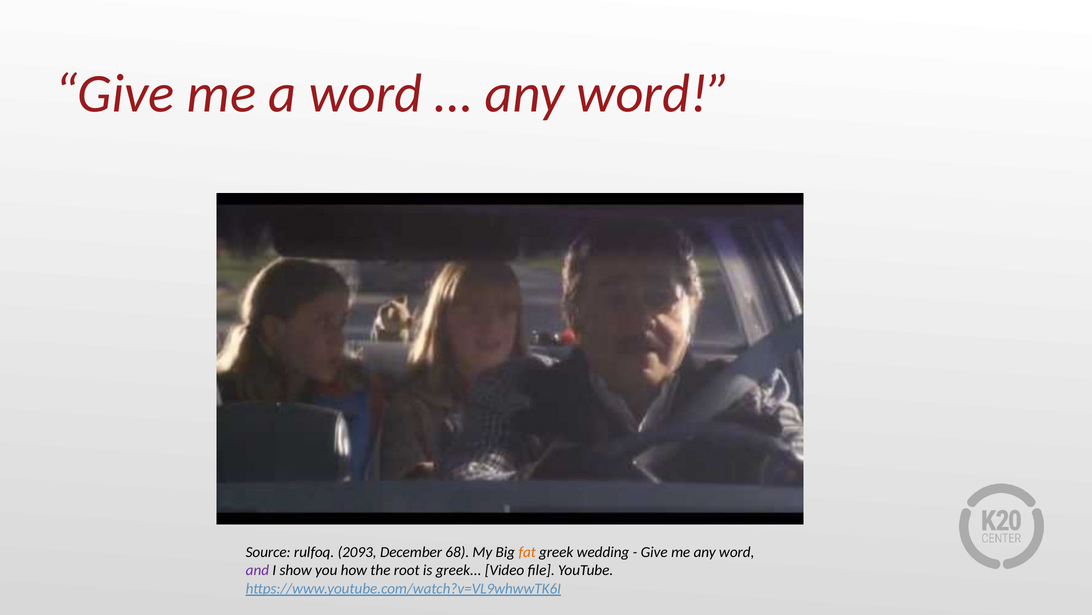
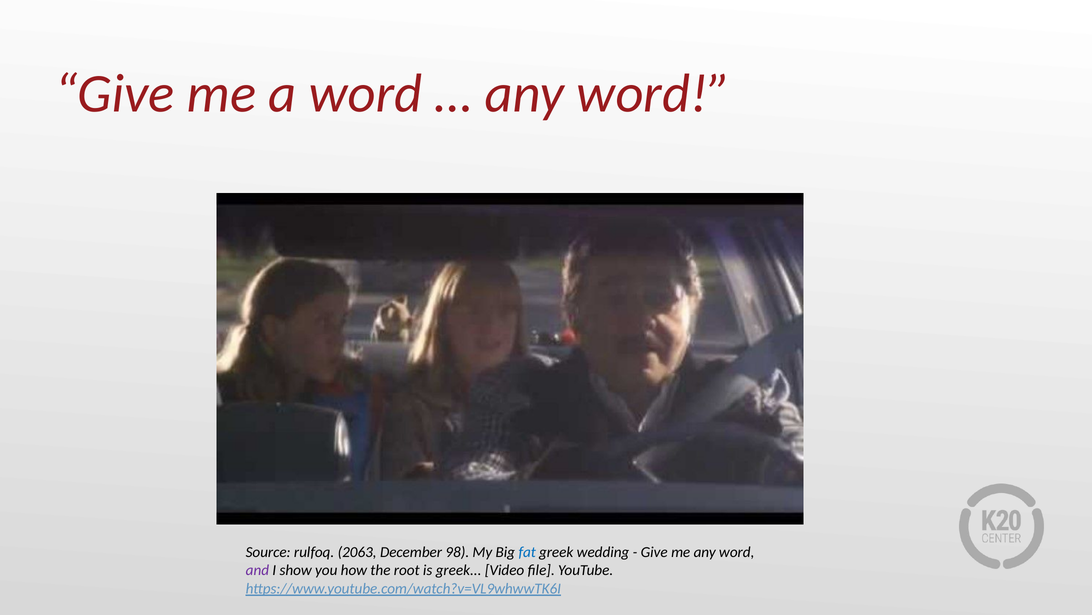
2093: 2093 -> 2063
68: 68 -> 98
fat colour: orange -> blue
